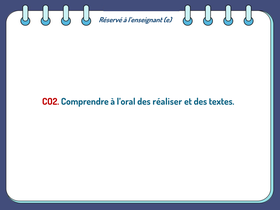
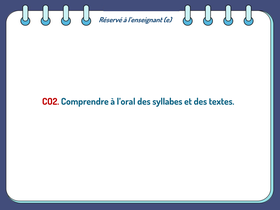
réaliser: réaliser -> syllabes
